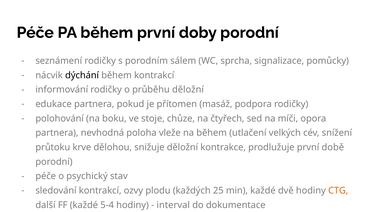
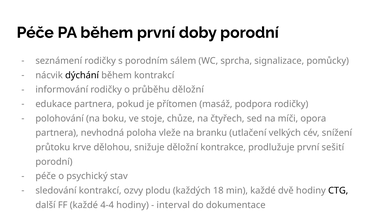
na během: během -> branku
době: době -> sešití
25: 25 -> 18
CTG colour: orange -> black
5-4: 5-4 -> 4-4
